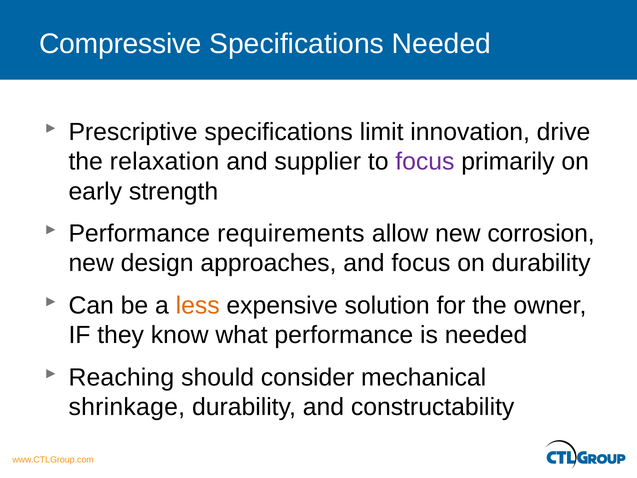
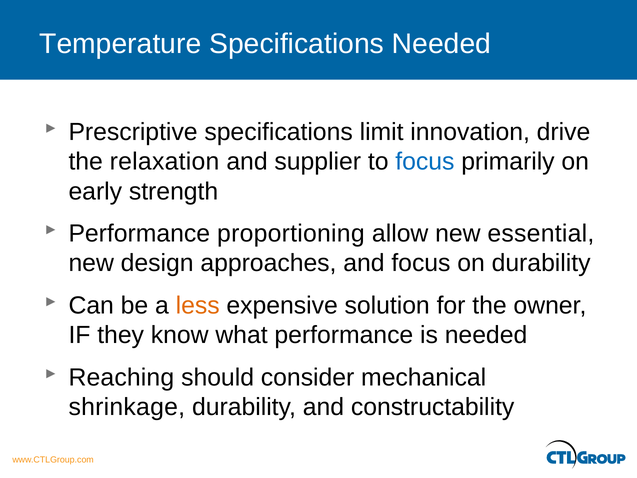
Compressive: Compressive -> Temperature
focus at (425, 162) colour: purple -> blue
requirements: requirements -> proportioning
corrosion: corrosion -> essential
